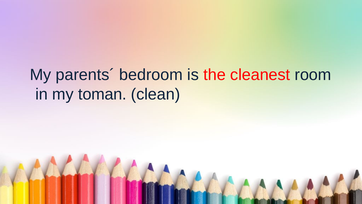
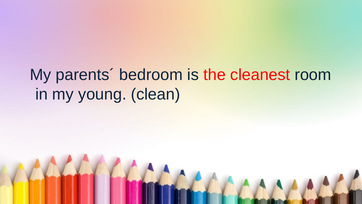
toman: toman -> young
